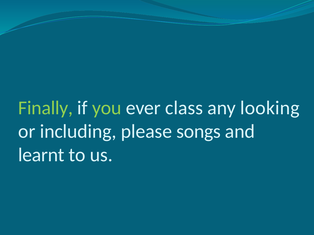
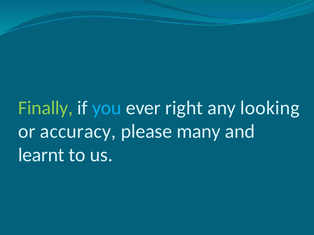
you colour: light green -> light blue
class: class -> right
including: including -> accuracy
songs: songs -> many
